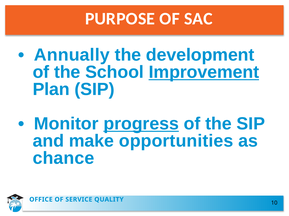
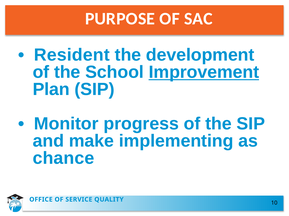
Annually: Annually -> Resident
progress underline: present -> none
opportunities: opportunities -> implementing
